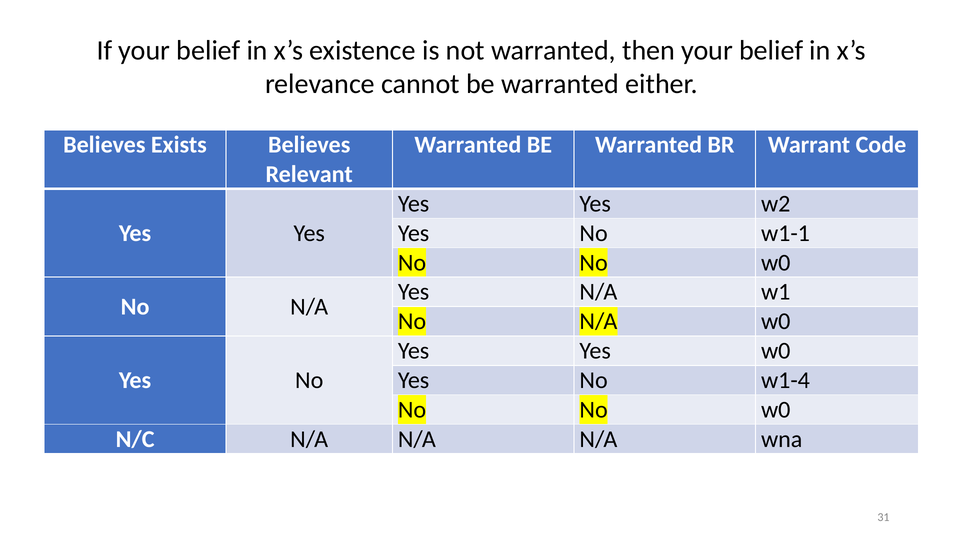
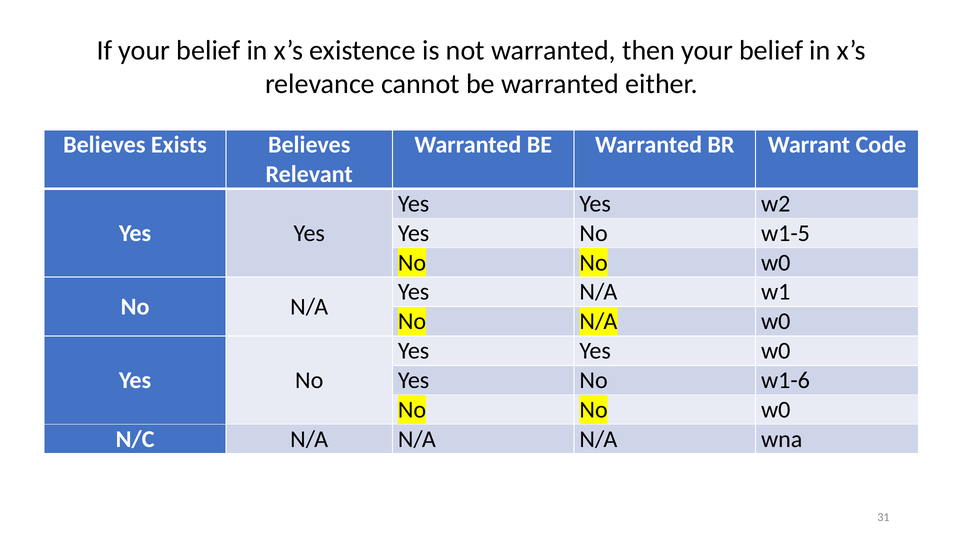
w1-1: w1-1 -> w1-5
w1-4: w1-4 -> w1-6
